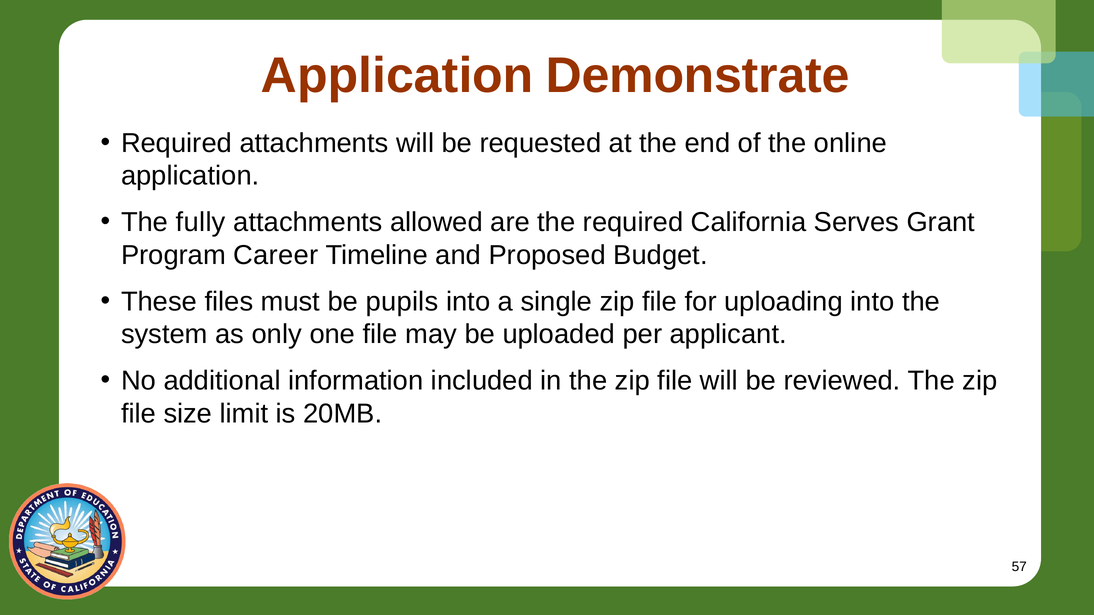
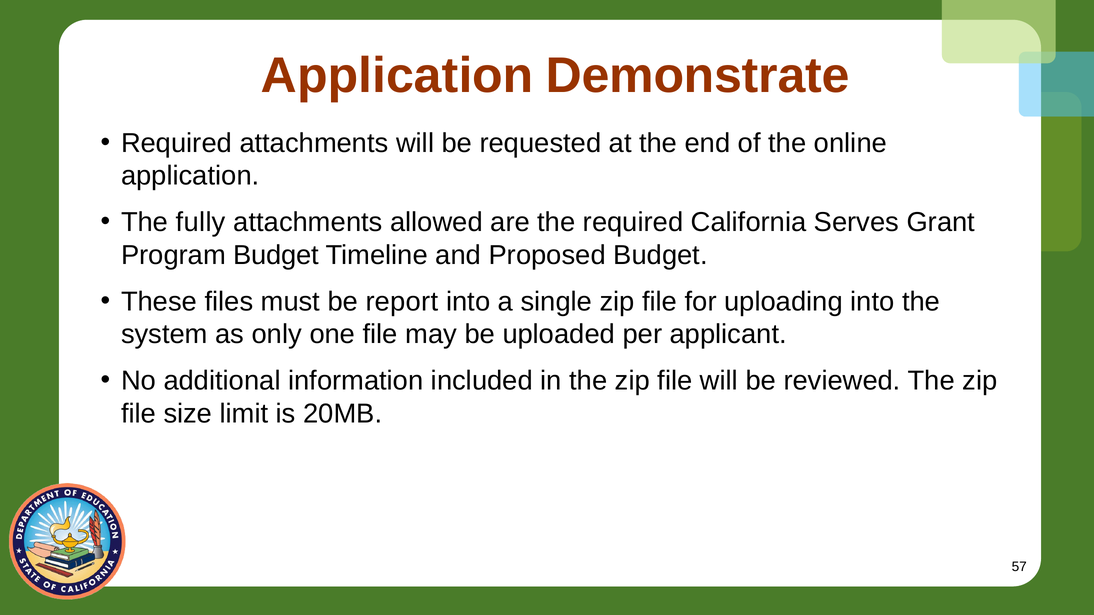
Program Career: Career -> Budget
pupils: pupils -> report
